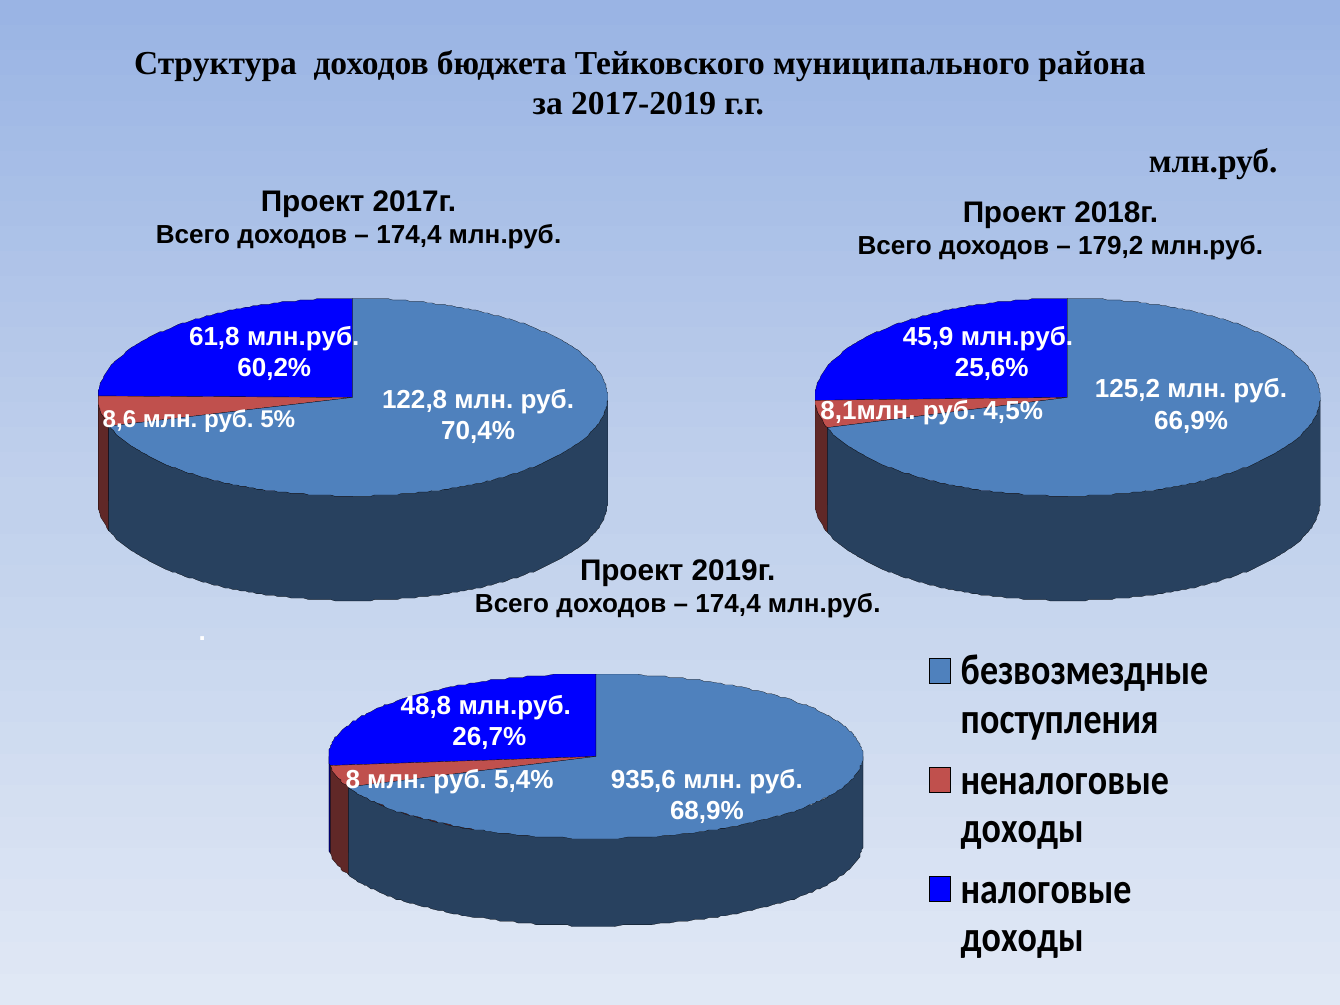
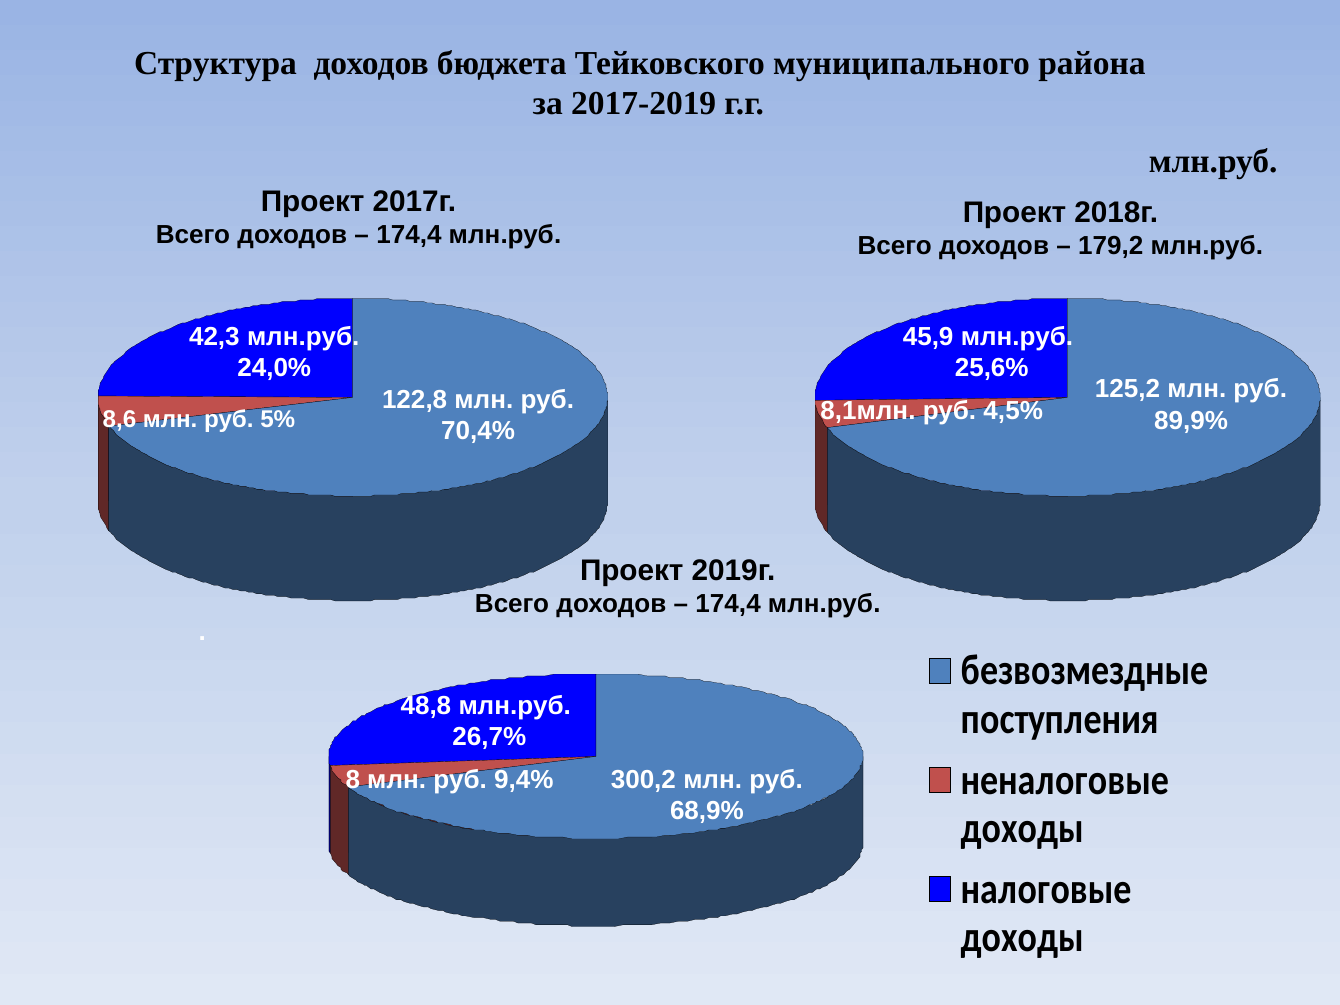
61,8: 61,8 -> 42,3
60,2%: 60,2% -> 24,0%
66,9%: 66,9% -> 89,9%
5,4%: 5,4% -> 9,4%
935,6: 935,6 -> 300,2
